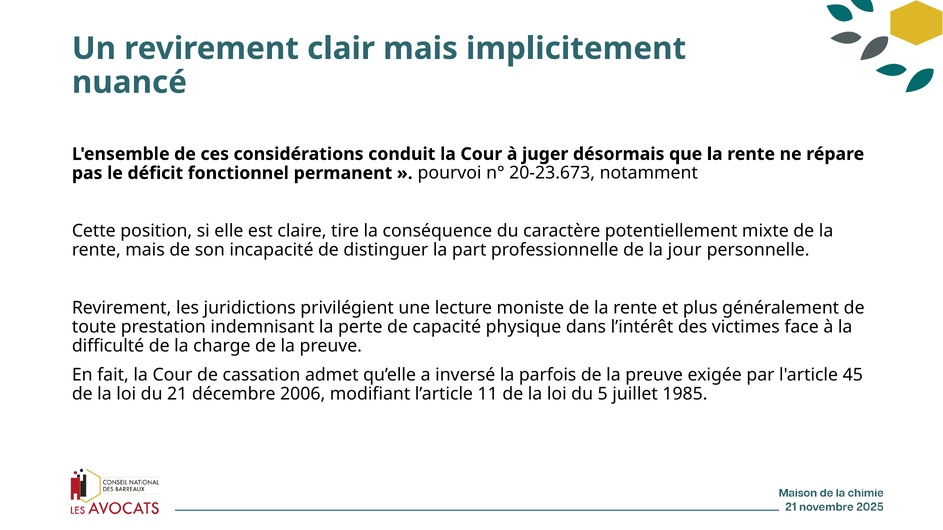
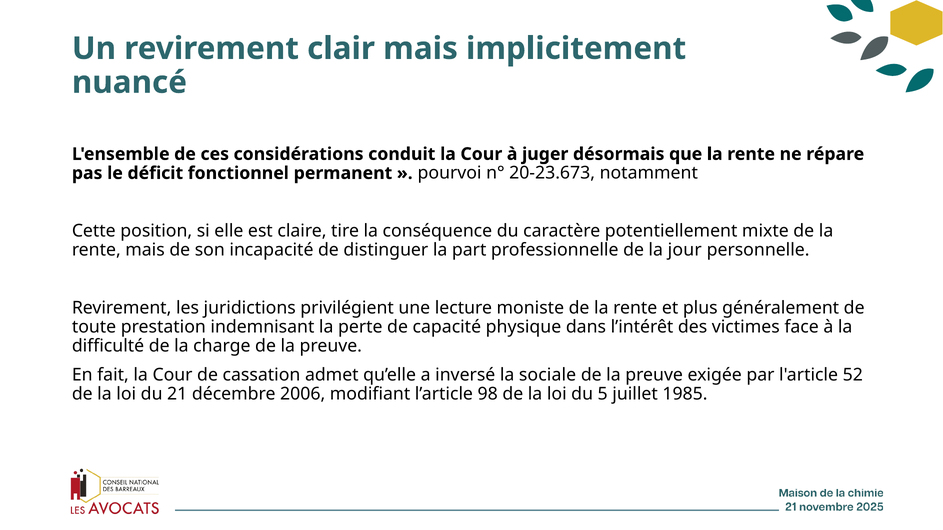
parfois: parfois -> sociale
45: 45 -> 52
11: 11 -> 98
